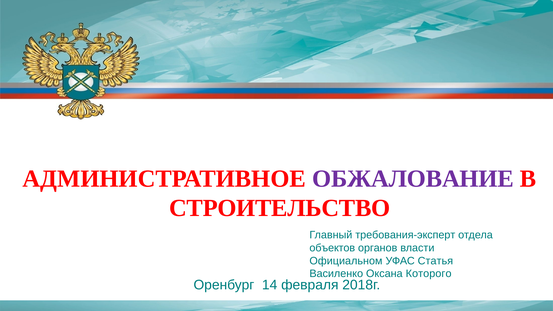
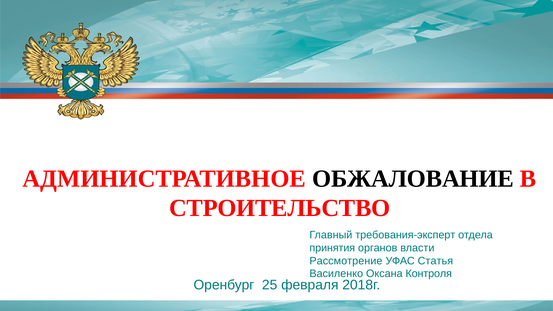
ОБЖАЛОВАНИЕ colour: purple -> black
объектов: объектов -> принятия
Официальном: Официальном -> Рассмотрение
Которого: Которого -> Контроля
14: 14 -> 25
